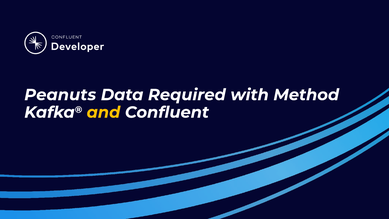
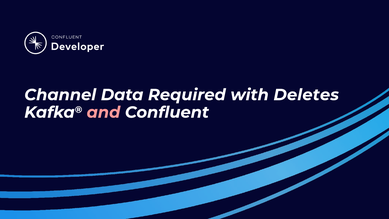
Peanuts: Peanuts -> Channel
Method: Method -> Deletes
and colour: yellow -> pink
